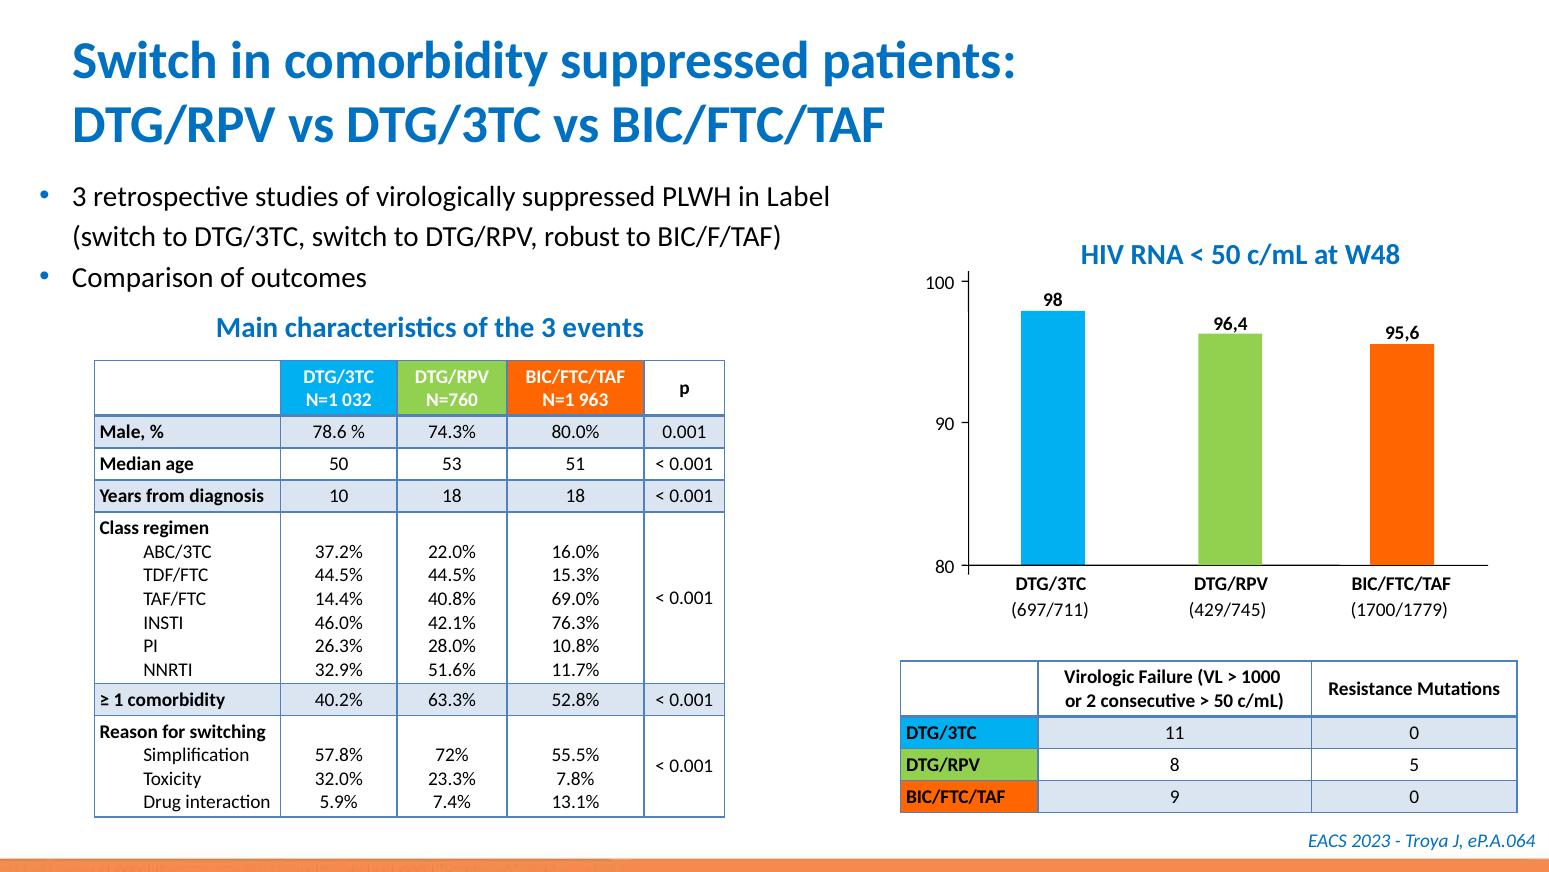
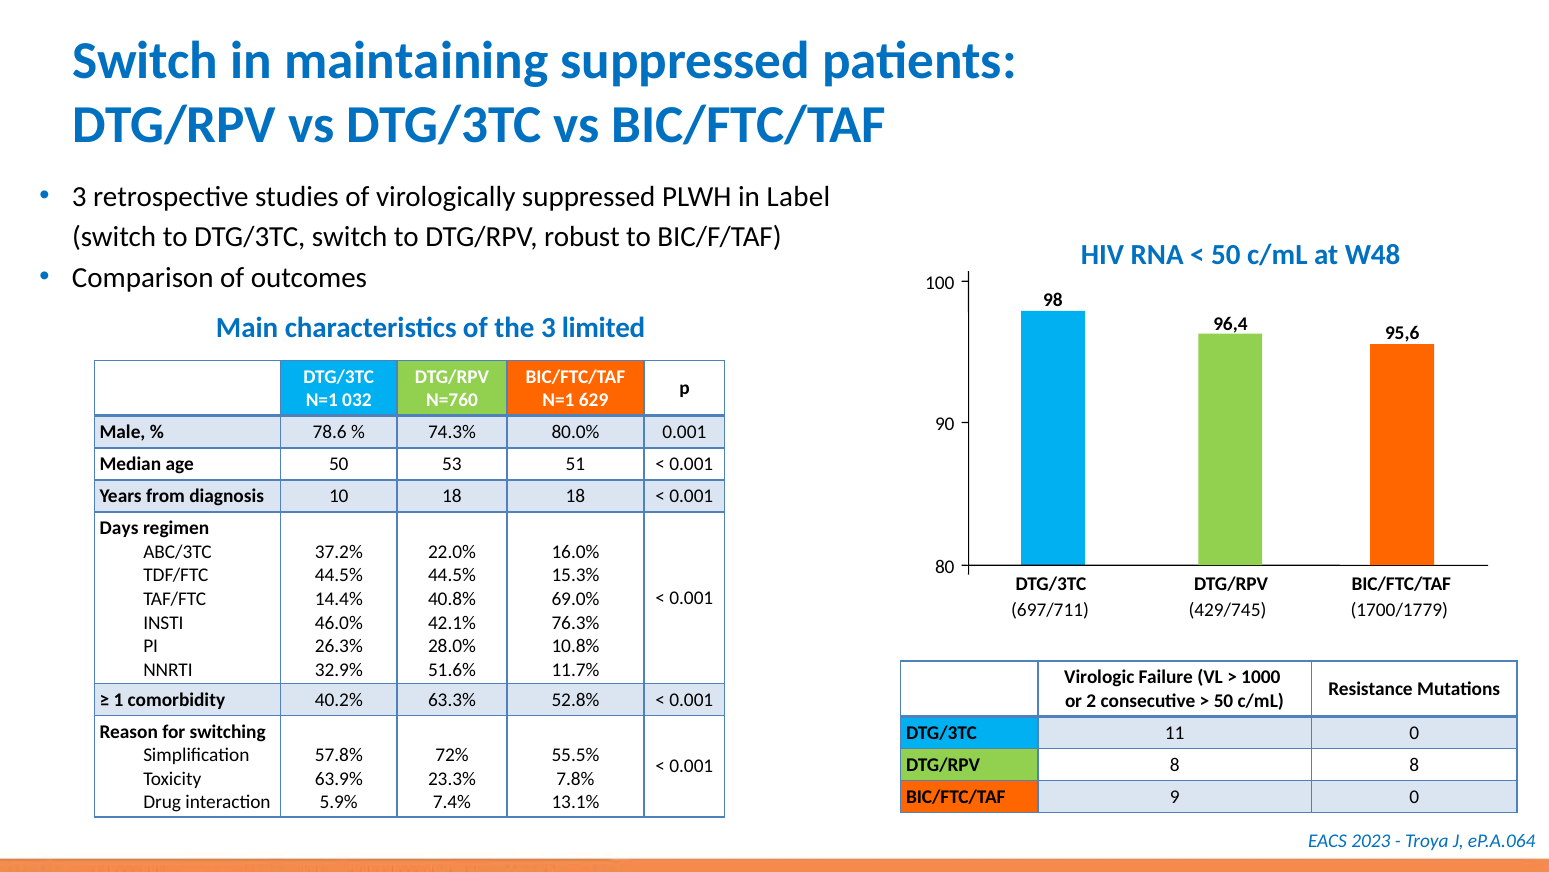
in comorbidity: comorbidity -> maintaining
events: events -> limited
963: 963 -> 629
Class: Class -> Days
8 5: 5 -> 8
32.0%: 32.0% -> 63.9%
